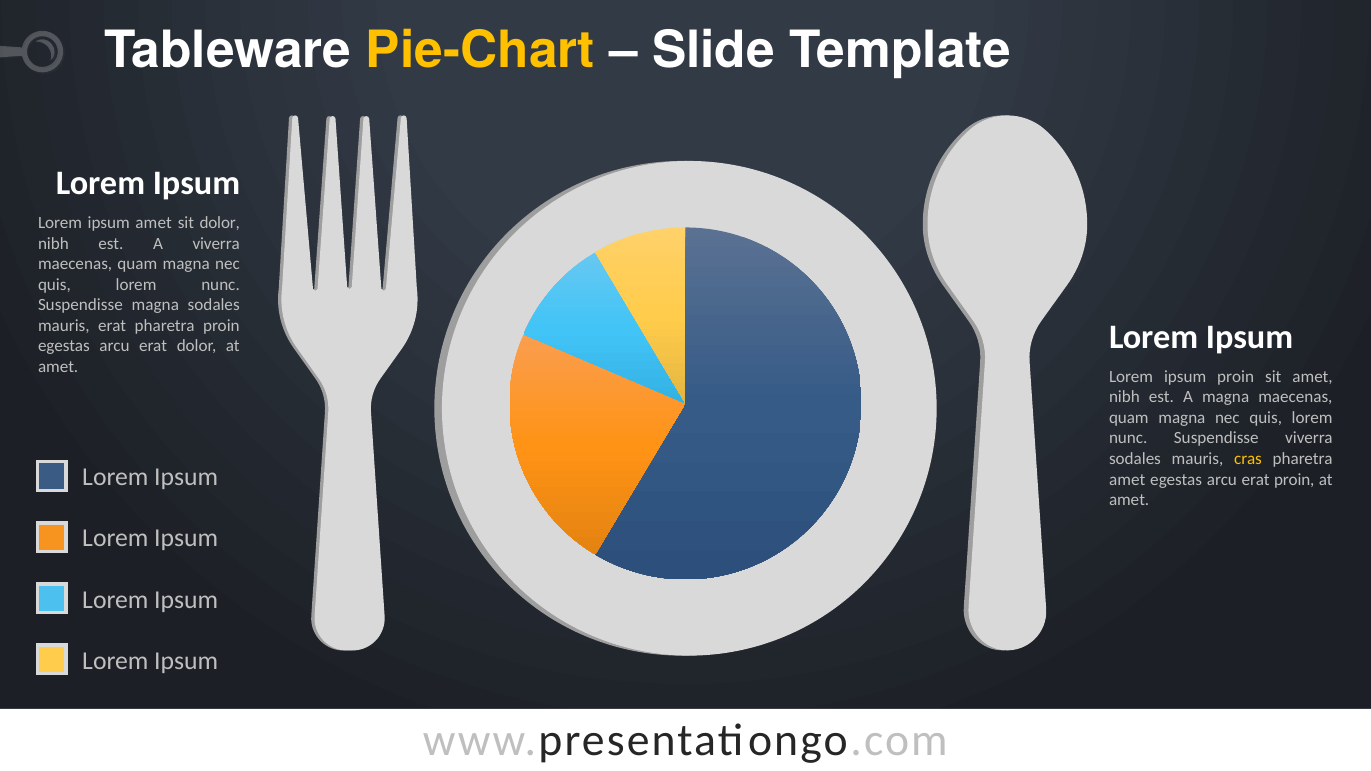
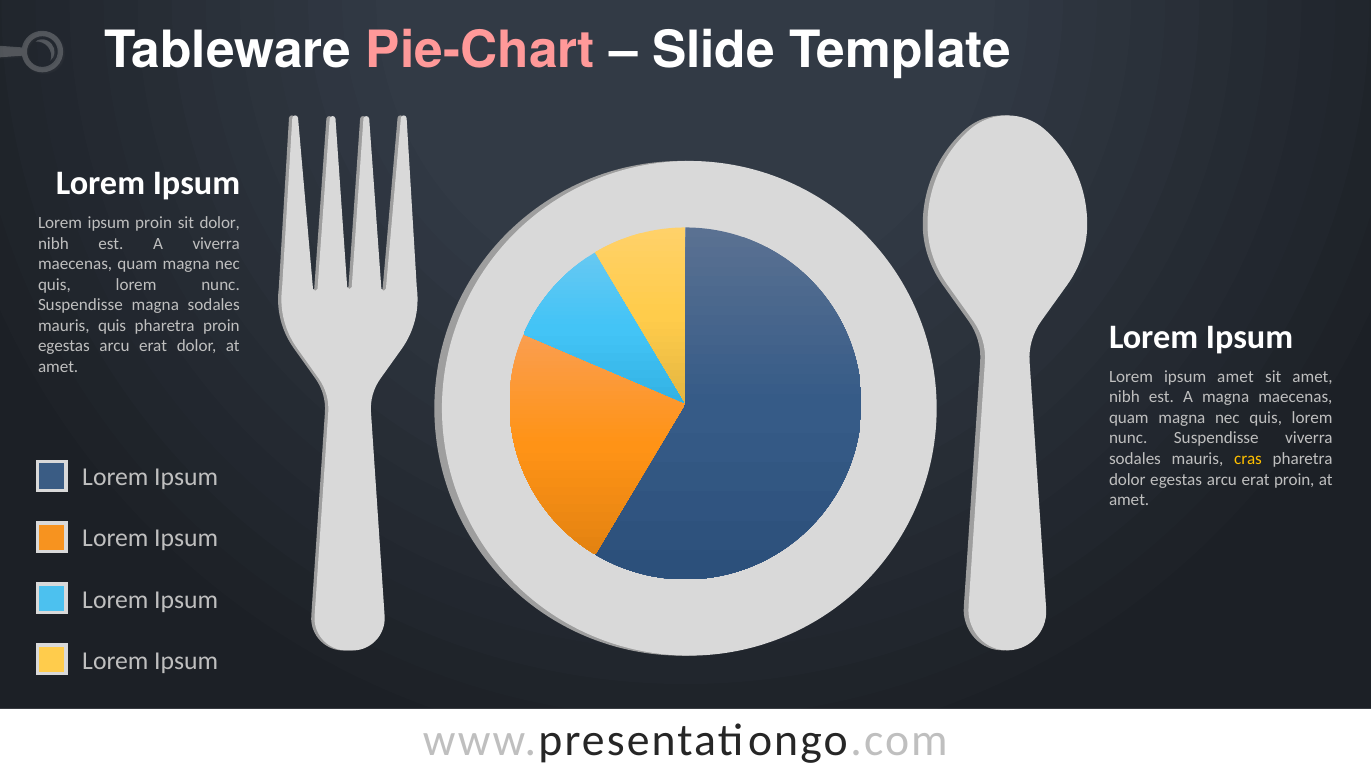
Pie-Chart colour: yellow -> pink
ipsum amet: amet -> proin
mauris erat: erat -> quis
ipsum proin: proin -> amet
amet at (1127, 479): amet -> dolor
